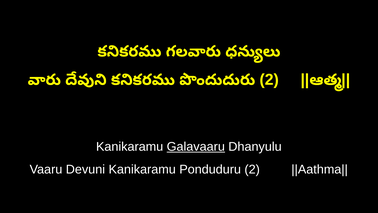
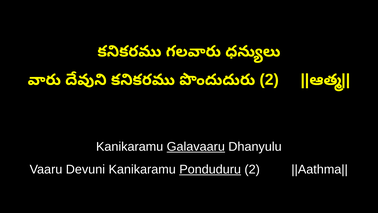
Ponduduru underline: none -> present
